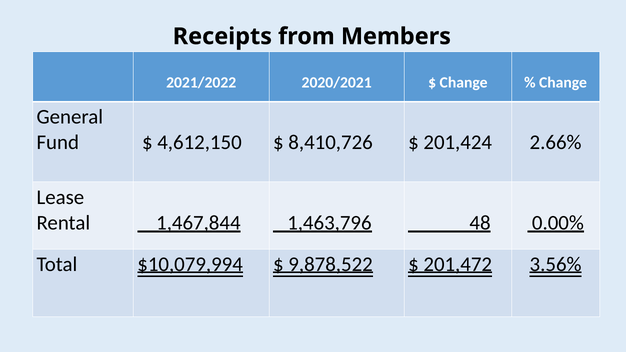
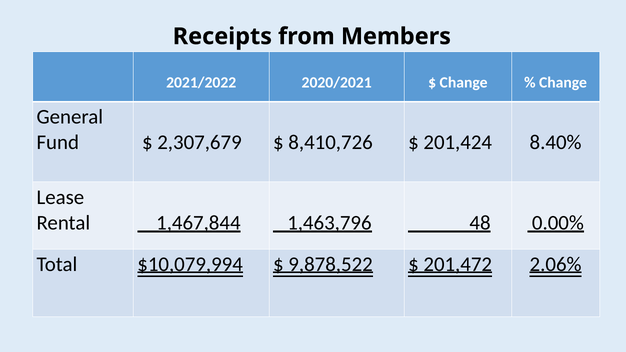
4,612,150: 4,612,150 -> 2,307,679
2.66%: 2.66% -> 8.40%
3.56%: 3.56% -> 2.06%
